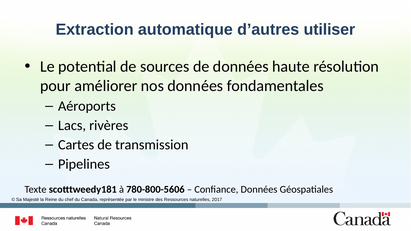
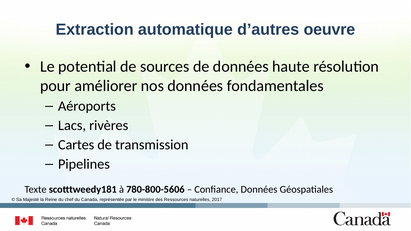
utiliser: utiliser -> oeuvre
